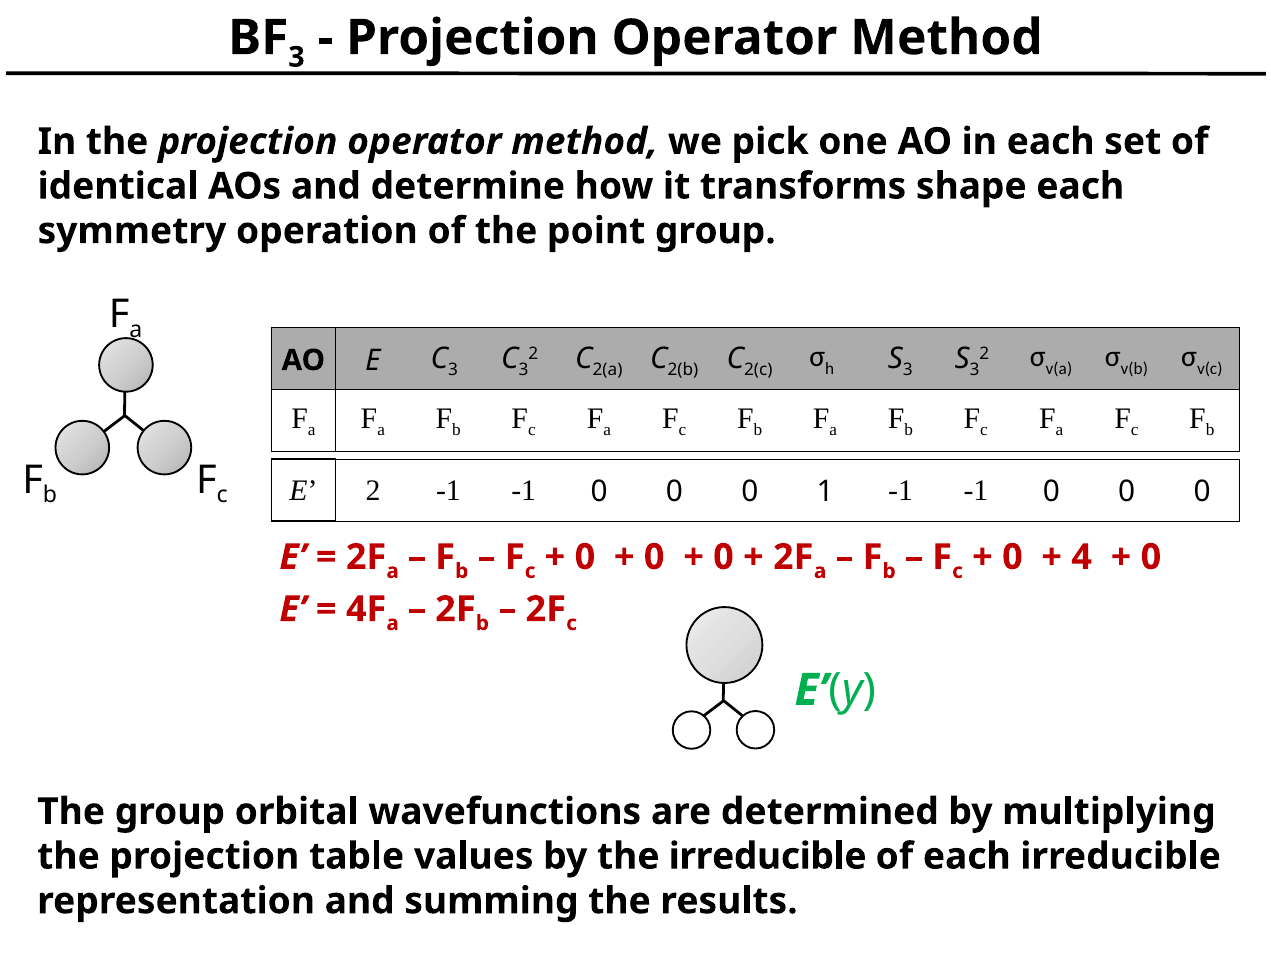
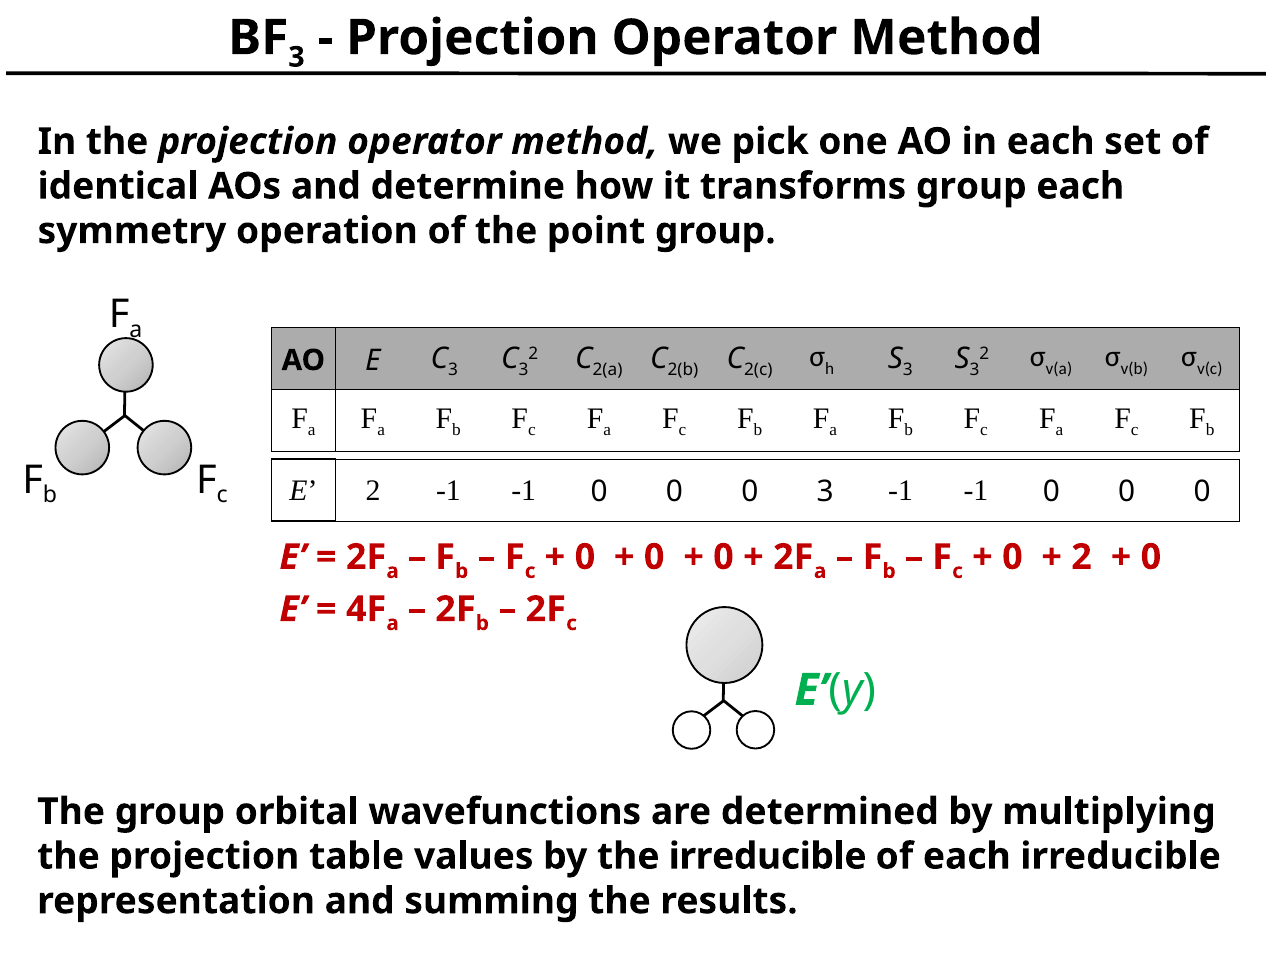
transforms shape: shape -> group
0 1: 1 -> 3
4 at (1082, 557): 4 -> 2
